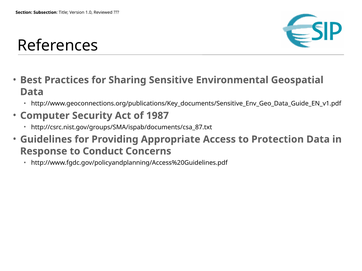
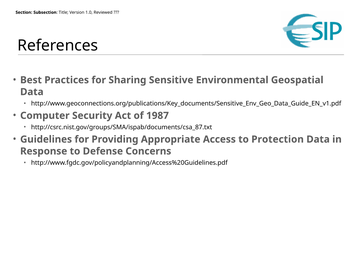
Conduct: Conduct -> Defense
